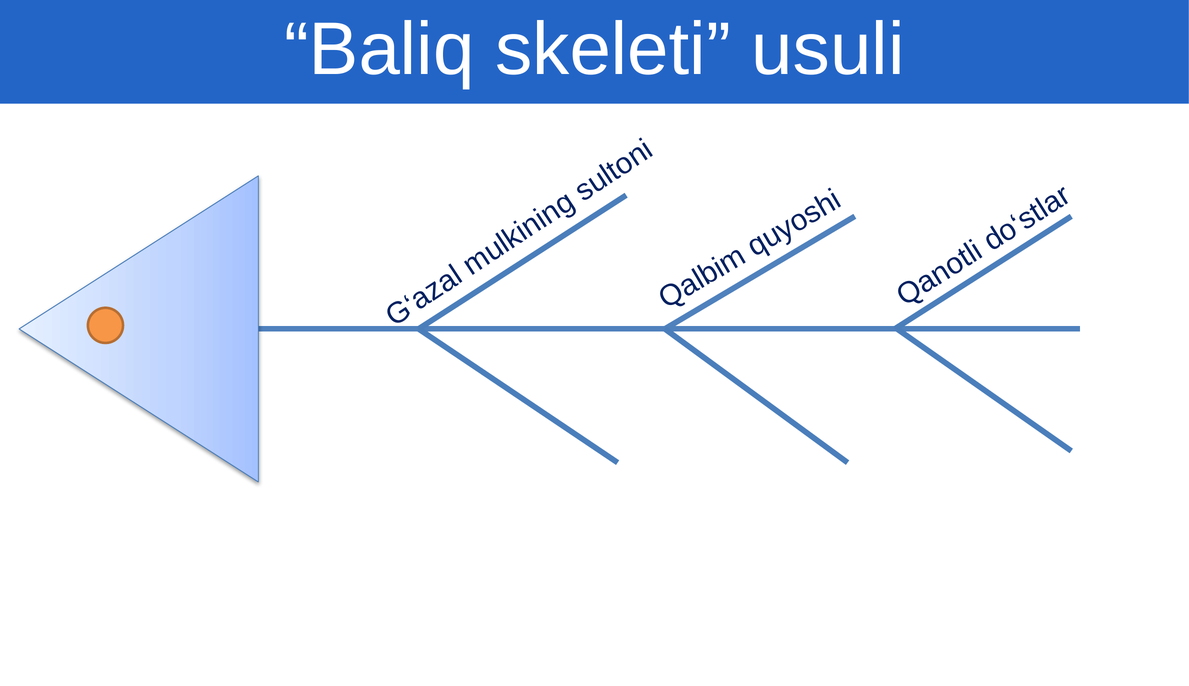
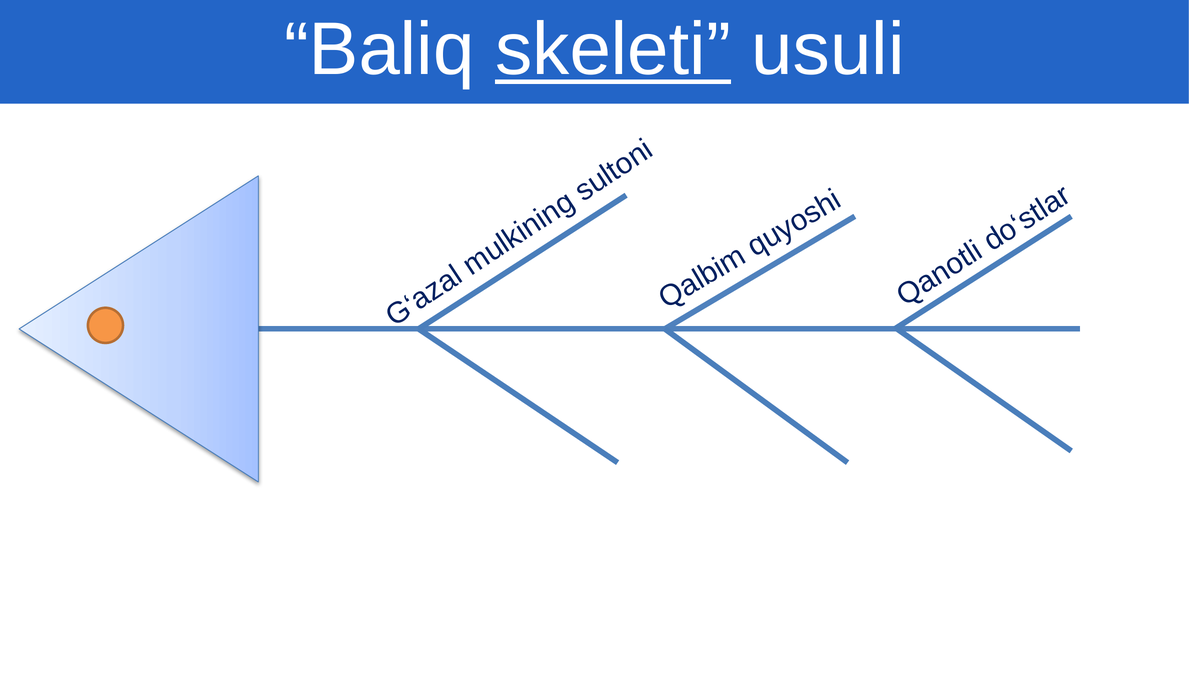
skeleti underline: none -> present
